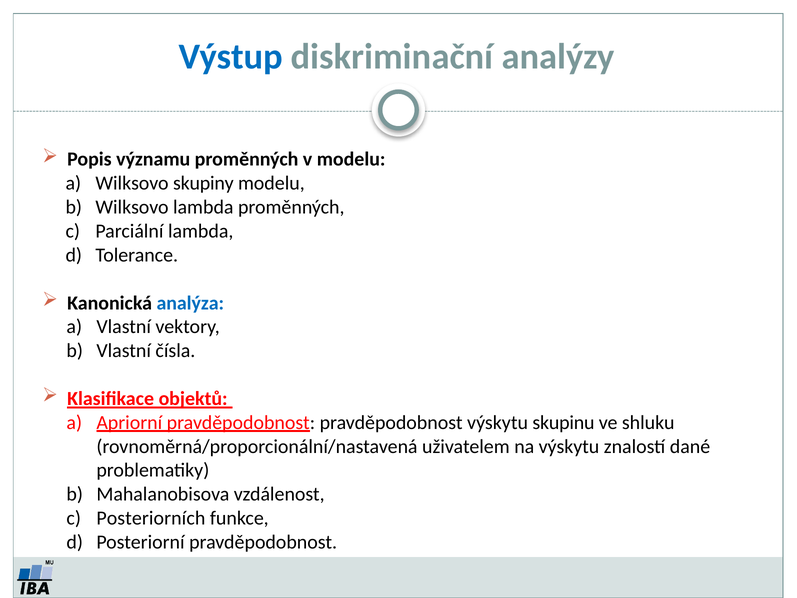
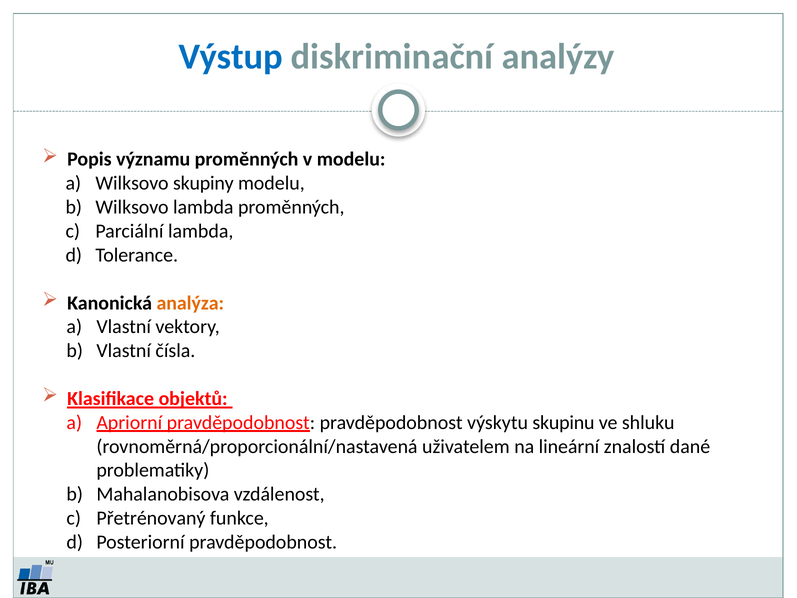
analýza colour: blue -> orange
na výskytu: výskytu -> lineární
Posteriorních: Posteriorních -> Přetrénovaný
